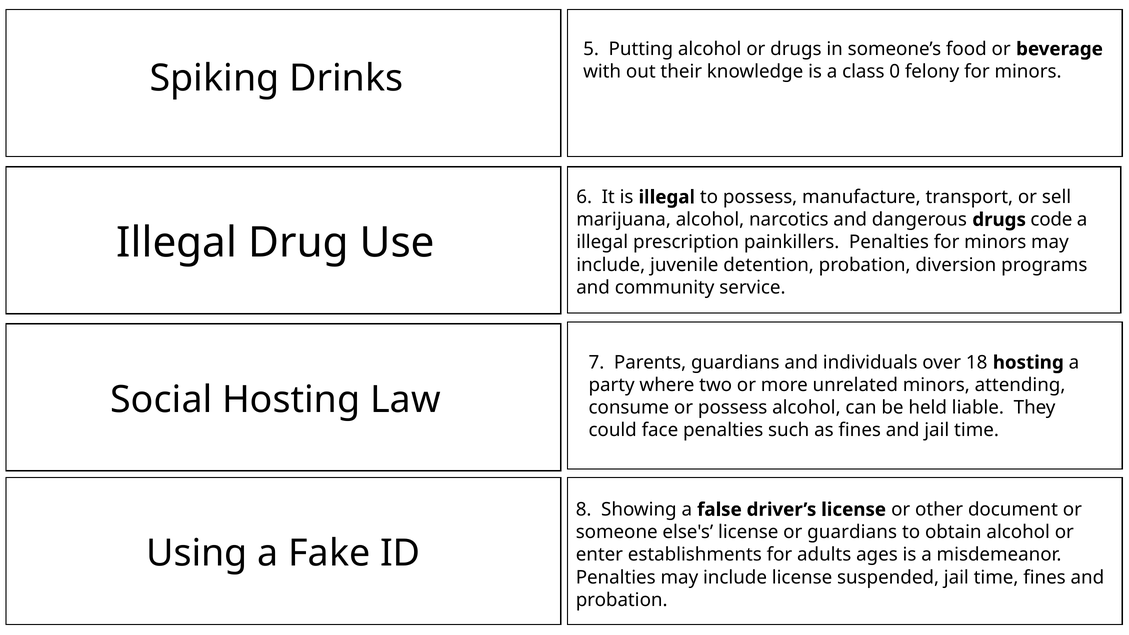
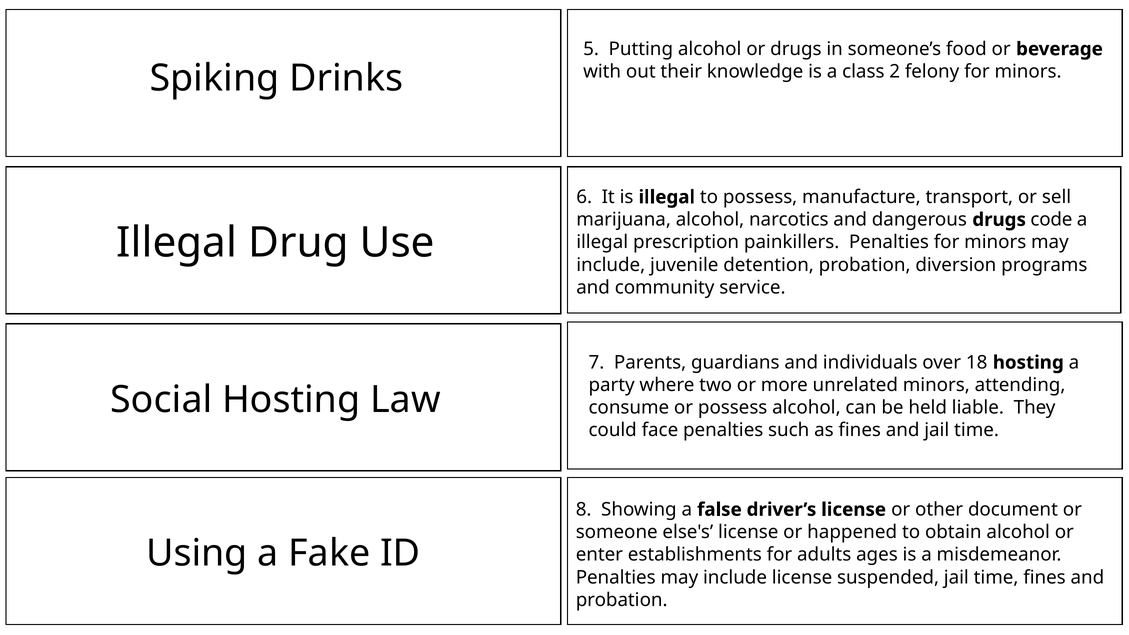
0: 0 -> 2
or guardians: guardians -> happened
